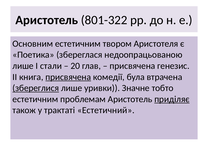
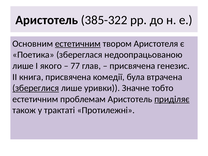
801-322: 801-322 -> 385-322
естетичним at (78, 44) underline: none -> present
стали: стали -> якого
20: 20 -> 77
присвячена at (68, 77) underline: present -> none
Естетичний: Естетичний -> Протилежні
